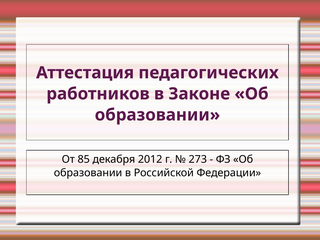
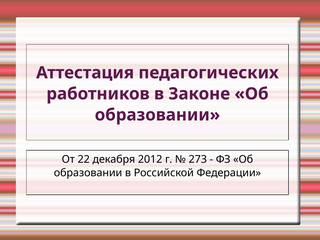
85: 85 -> 22
